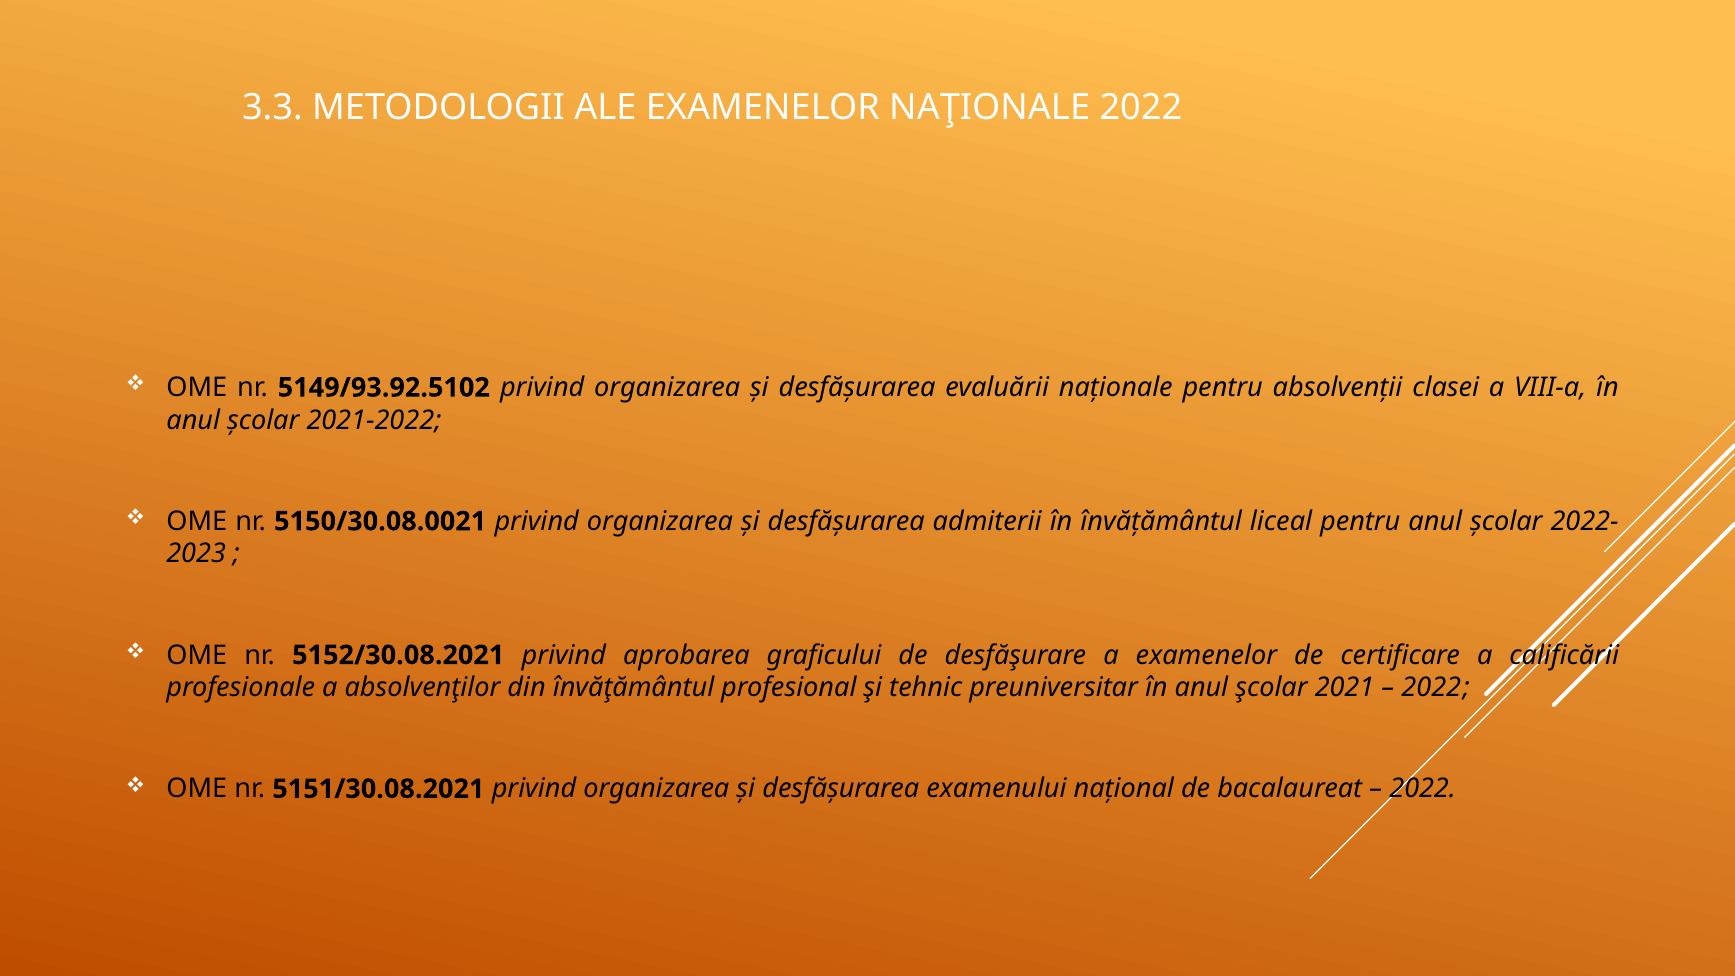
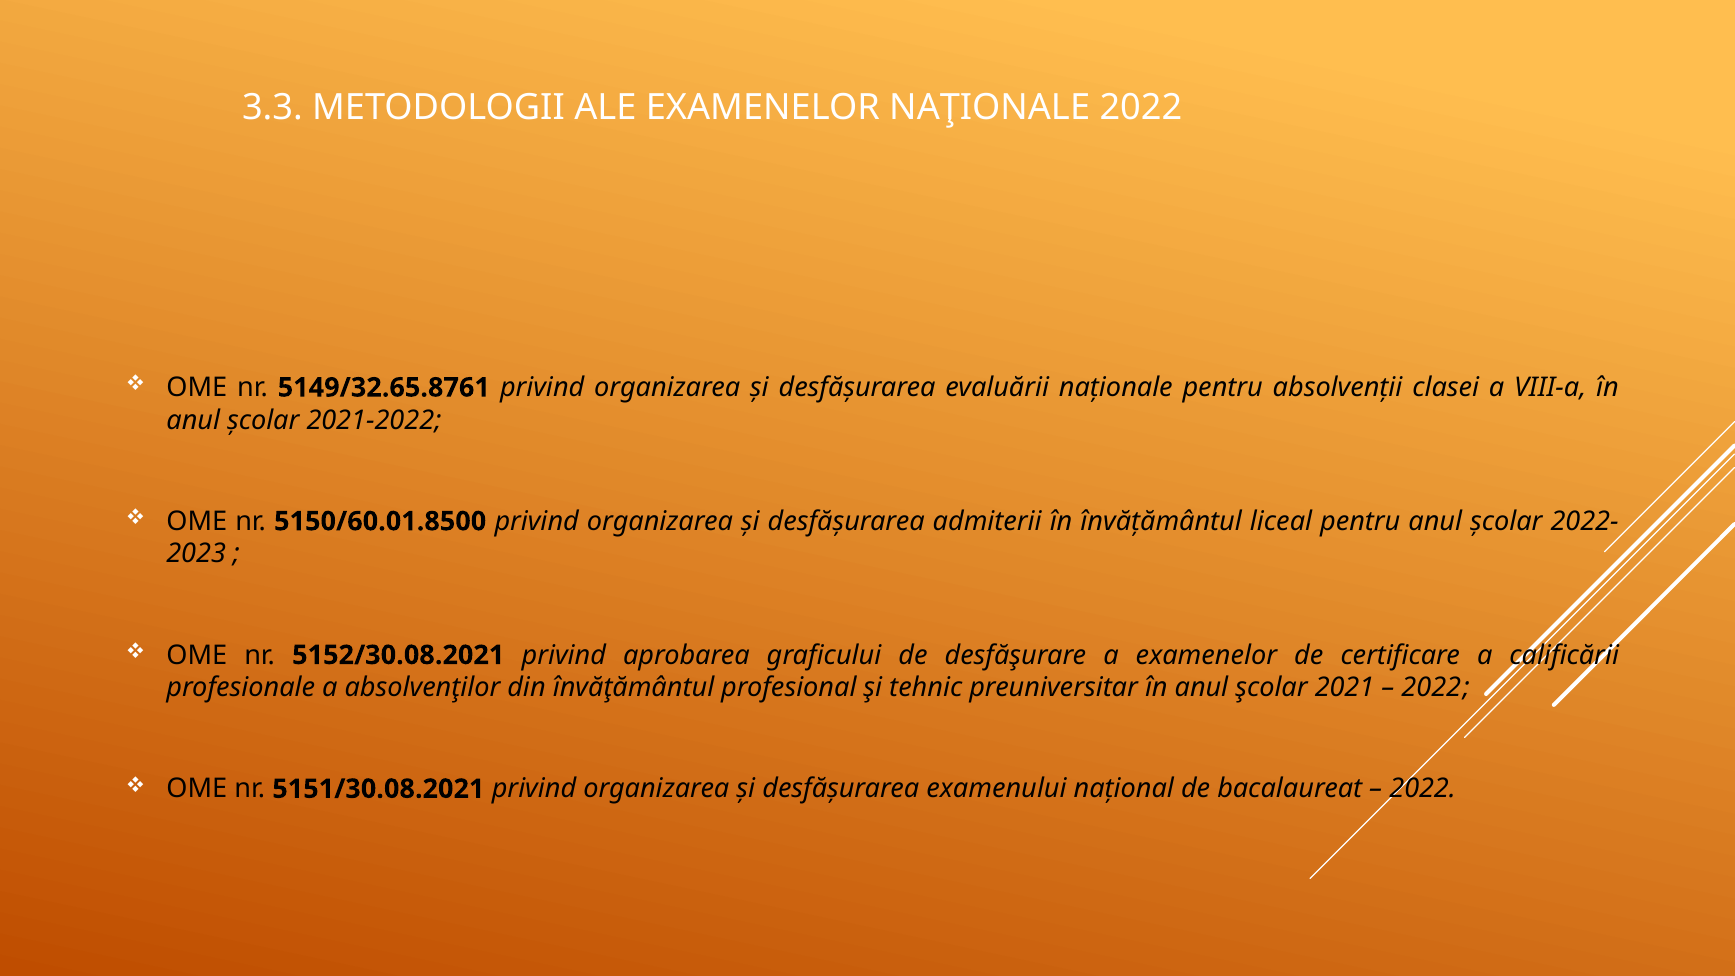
5149/93.92.5102: 5149/93.92.5102 -> 5149/32.65.8761
5150/30.08.0021: 5150/30.08.0021 -> 5150/60.01.8500
